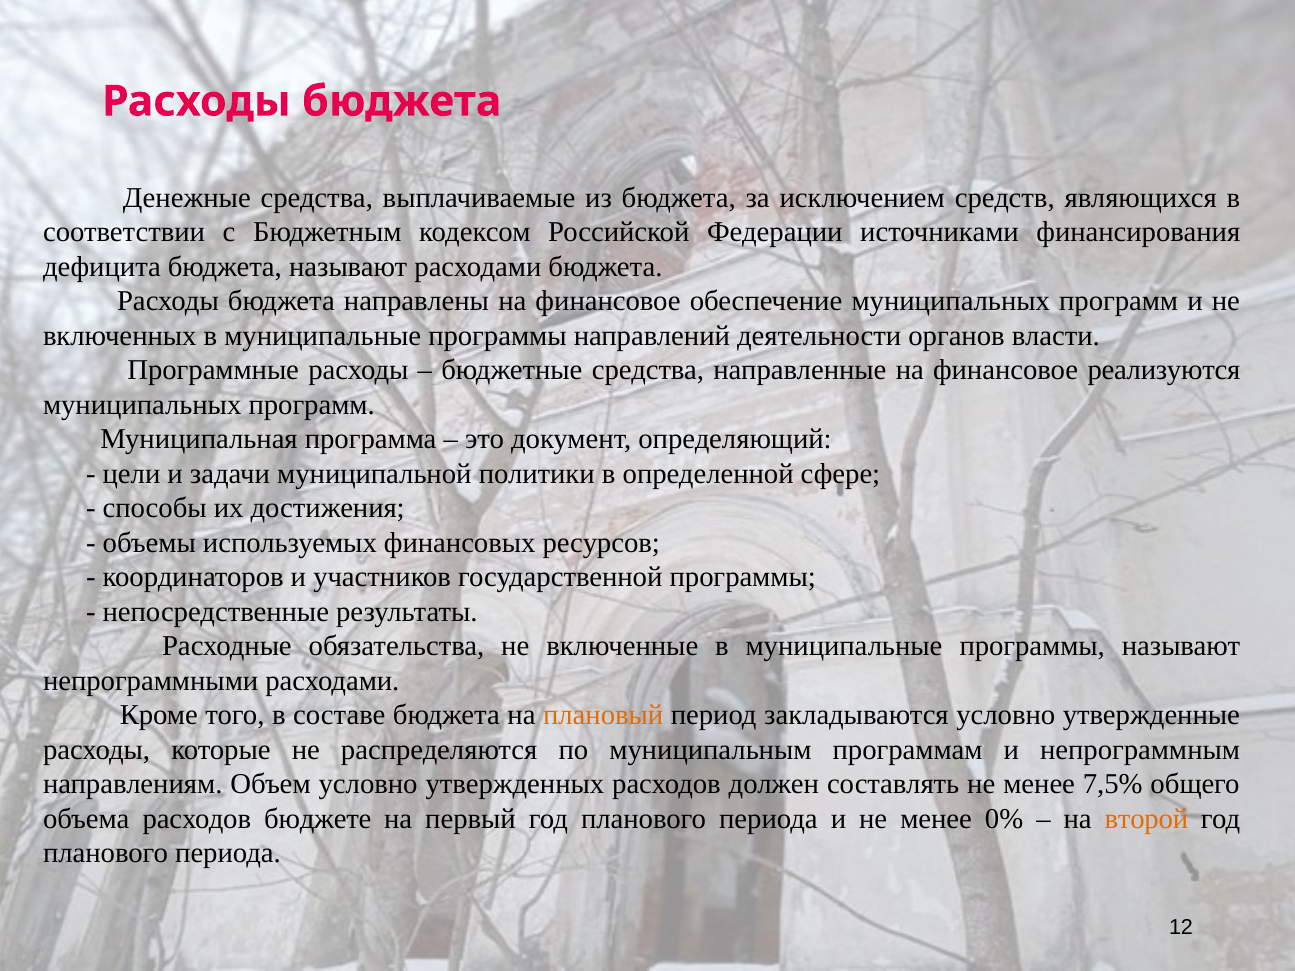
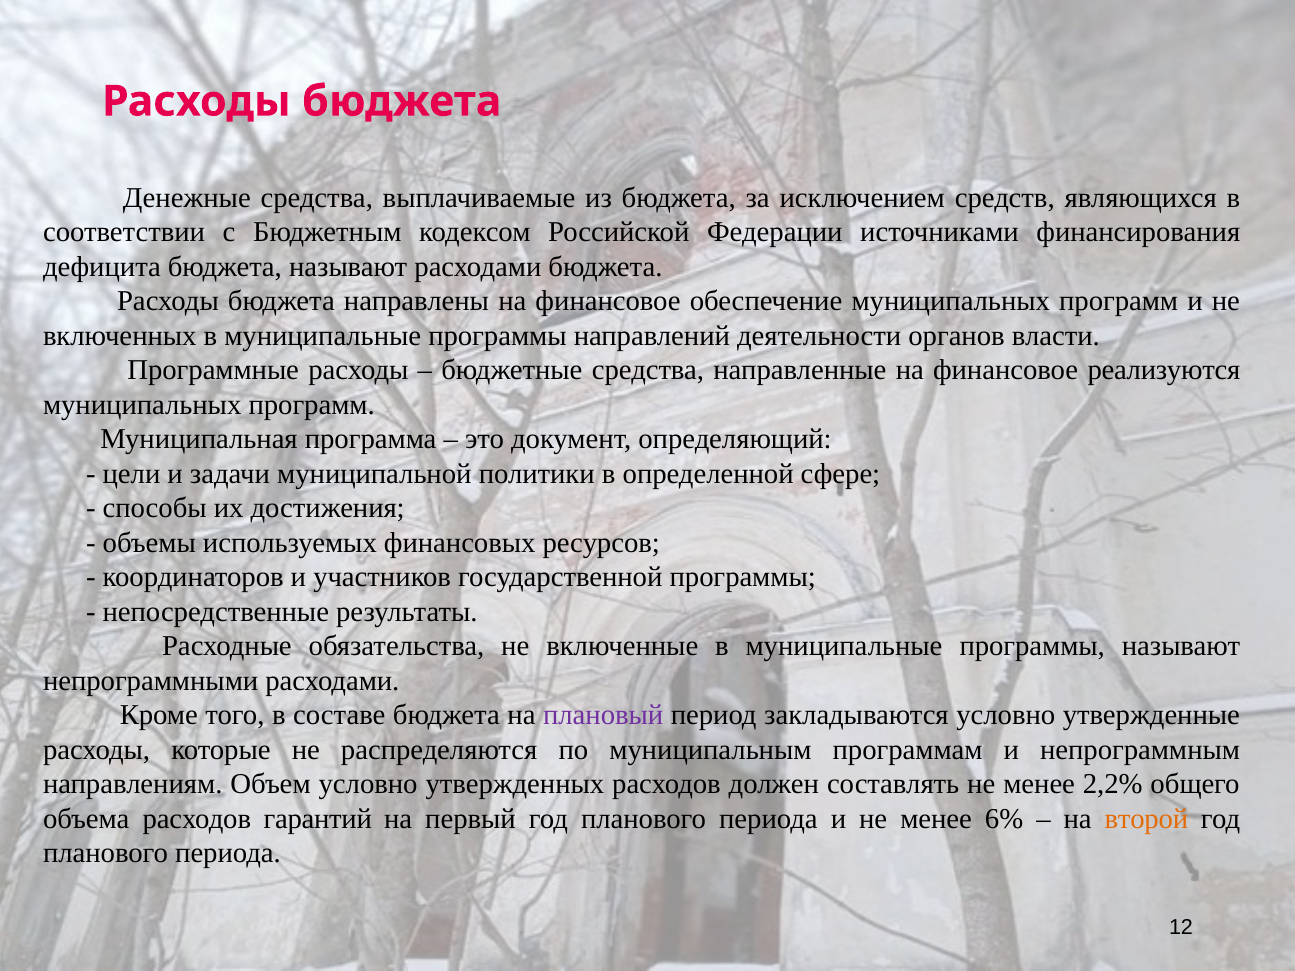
плановый colour: orange -> purple
7,5%: 7,5% -> 2,2%
бюджете: бюджете -> гарантий
0%: 0% -> 6%
